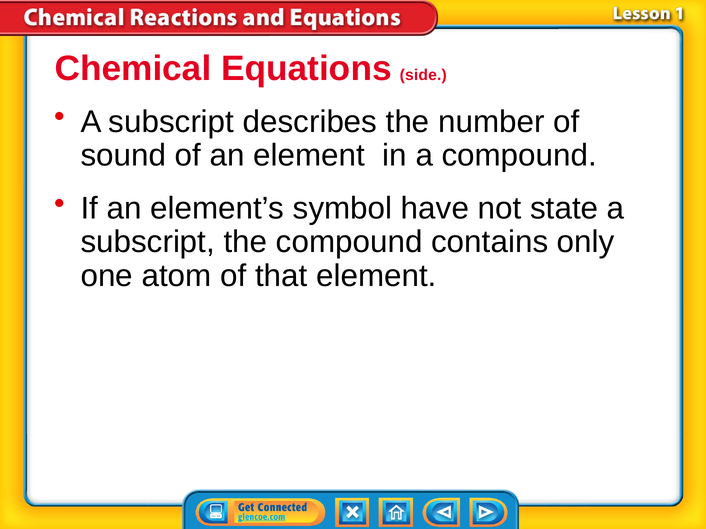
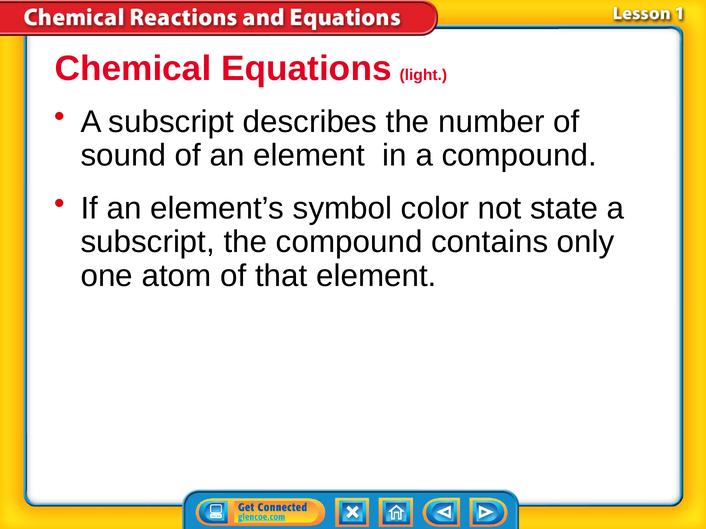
side: side -> light
have: have -> color
